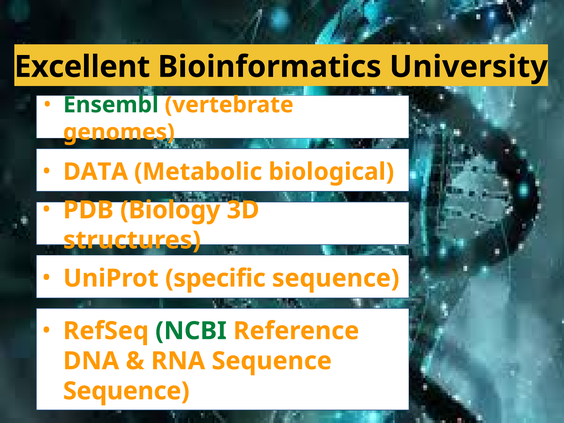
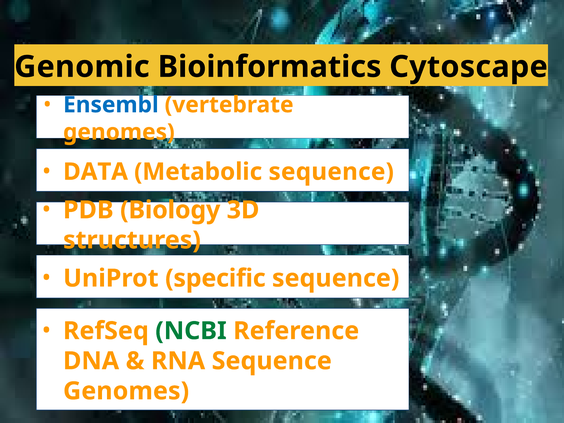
Excellent: Excellent -> Genomic
University: University -> Cytoscape
Ensembl colour: green -> blue
Metabolic biological: biological -> sequence
Sequence at (126, 391): Sequence -> Genomes
